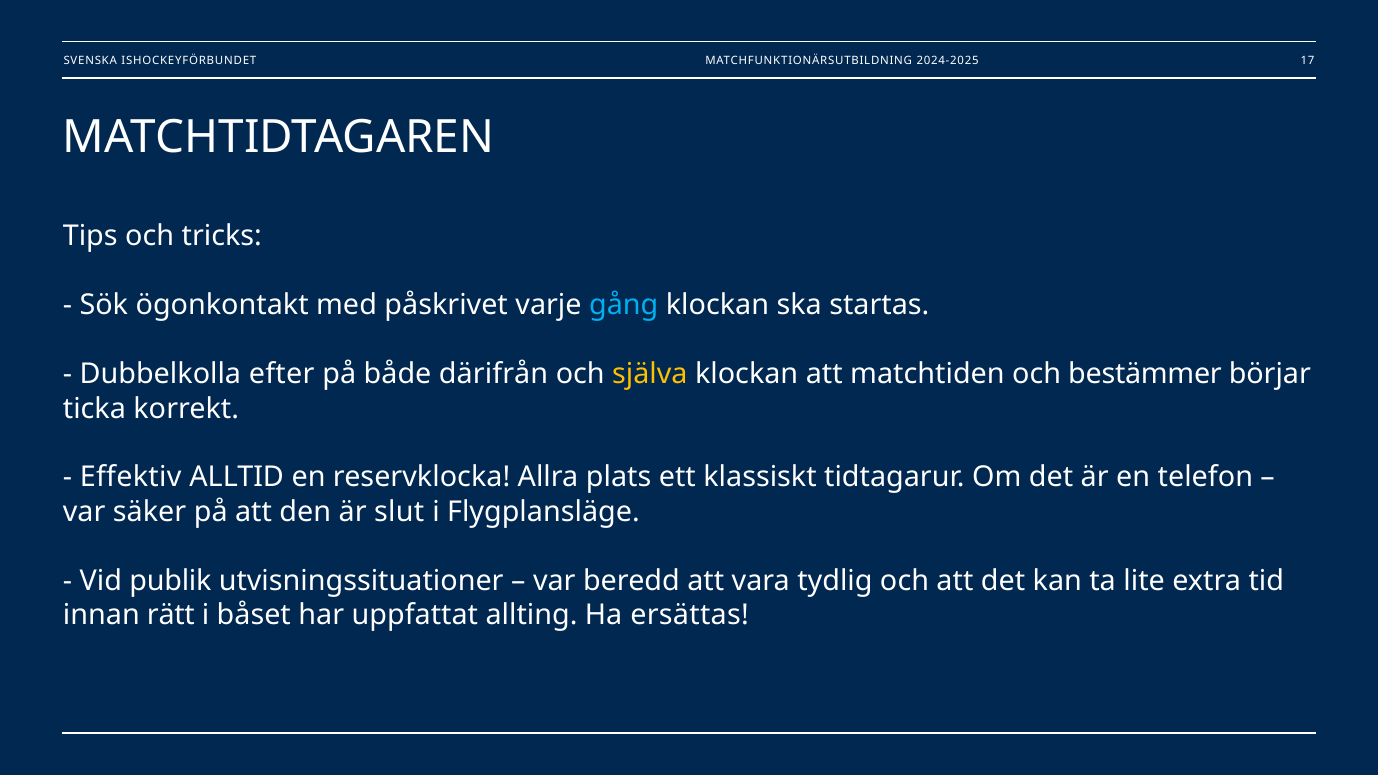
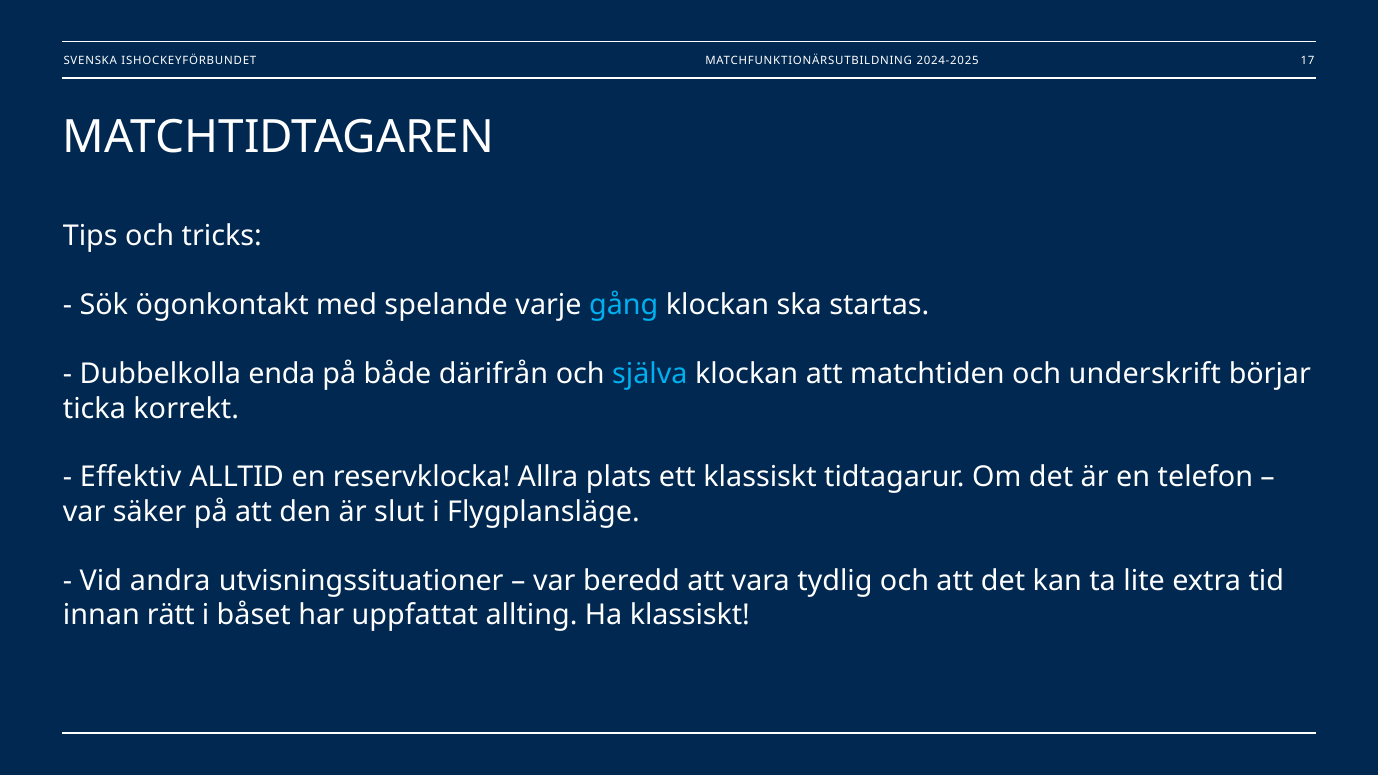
påskrivet: påskrivet -> spelande
efter: efter -> enda
själva colour: yellow -> light blue
bestämmer: bestämmer -> underskrift
publik: publik -> andra
Ha ersättas: ersättas -> klassiskt
